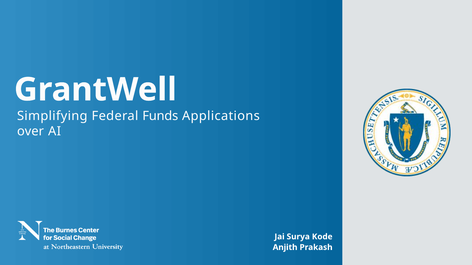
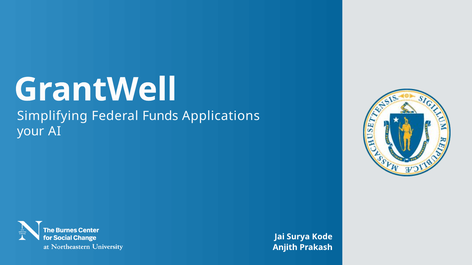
over: over -> your
